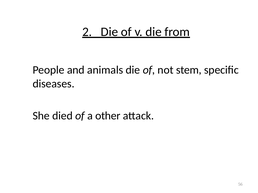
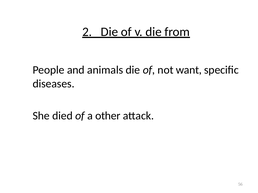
stem: stem -> want
